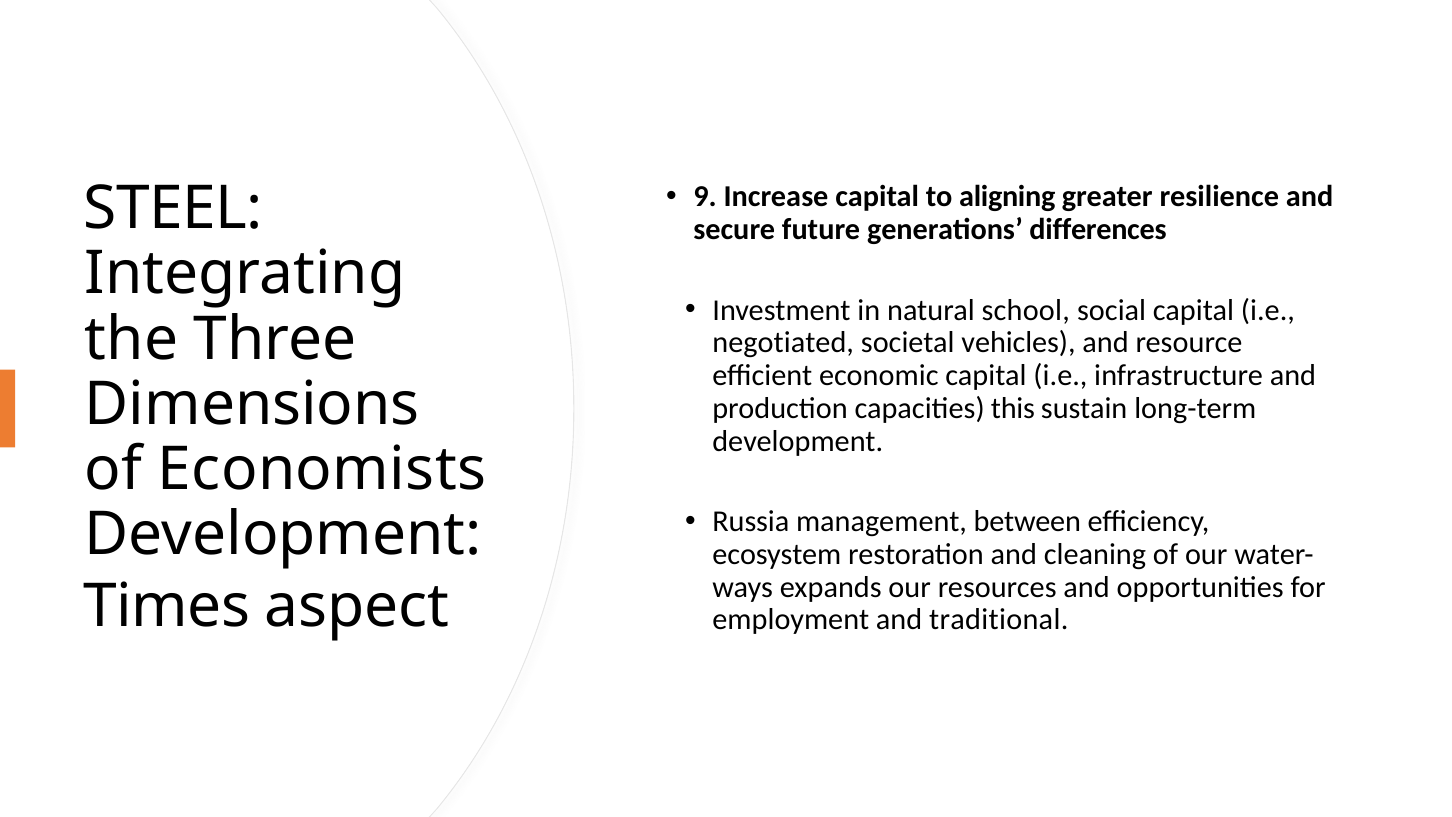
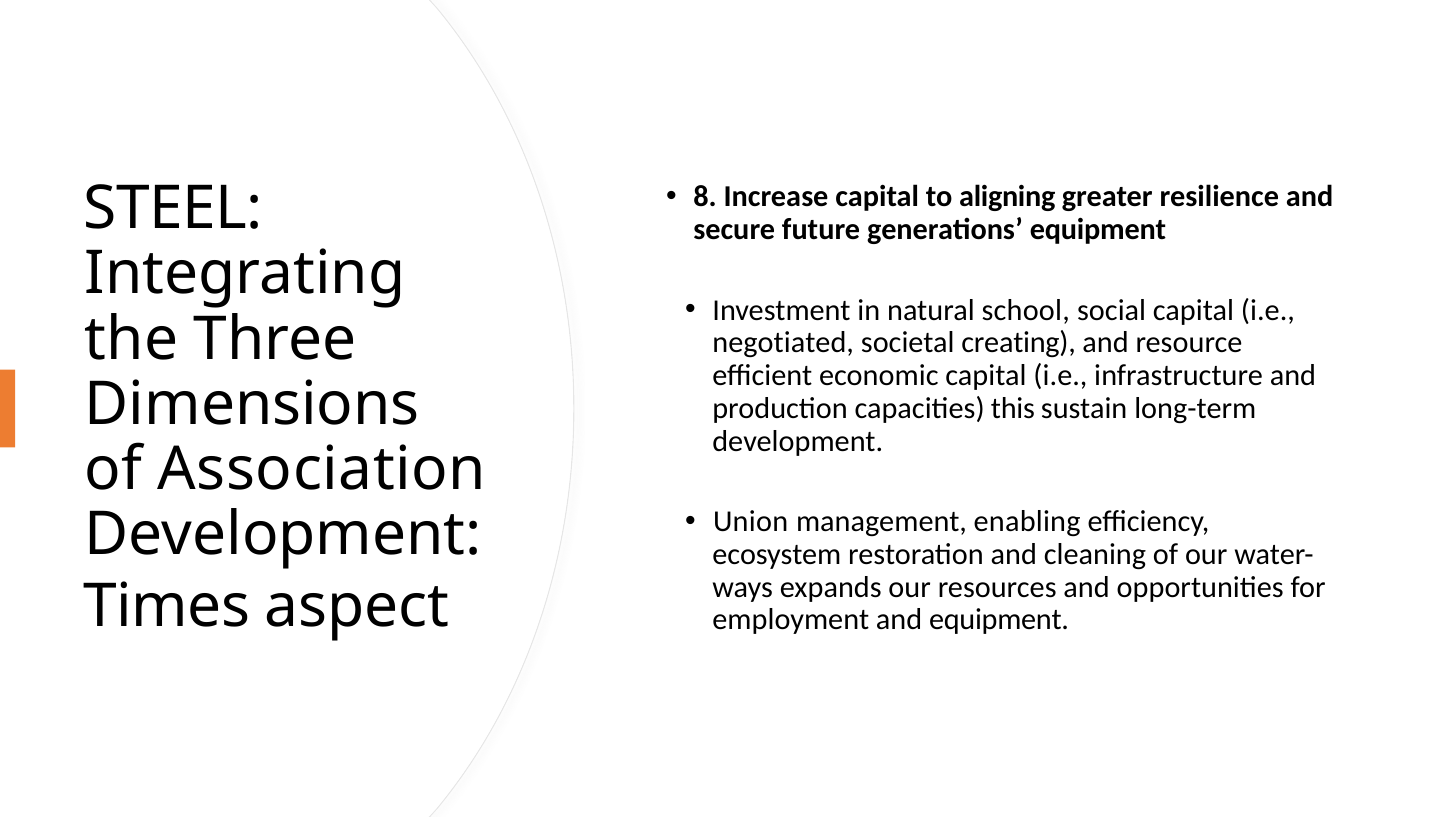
9: 9 -> 8
generations differences: differences -> equipment
vehicles: vehicles -> creating
Economists: Economists -> Association
Russia: Russia -> Union
between: between -> enabling
and traditional: traditional -> equipment
